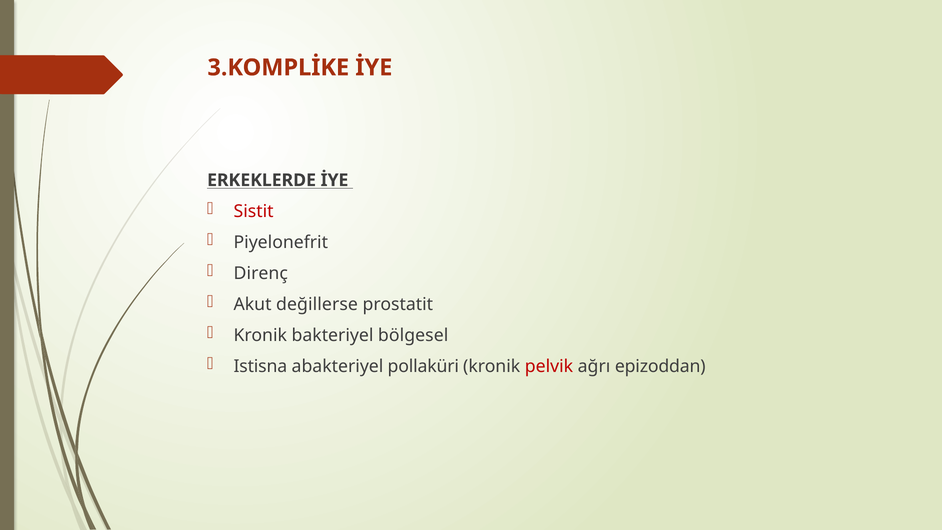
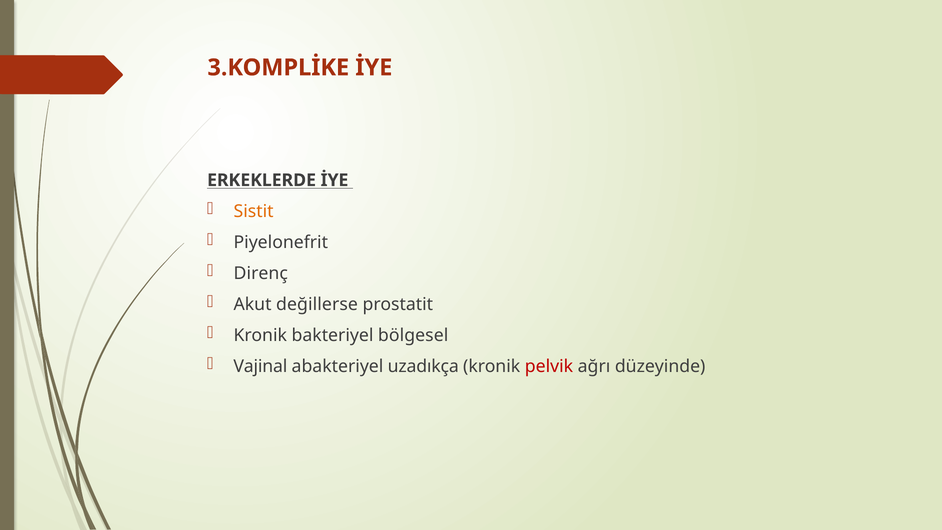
Sistit colour: red -> orange
Istisna: Istisna -> Vajinal
pollaküri: pollaküri -> uzadıkça
epizoddan: epizoddan -> düzeyinde
